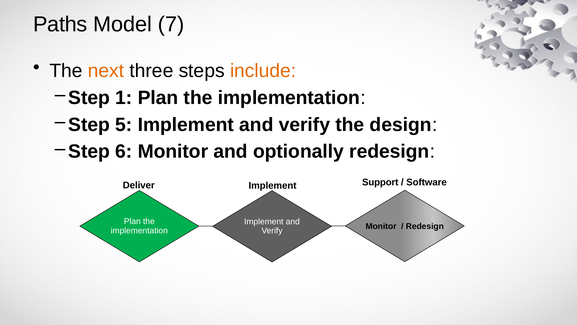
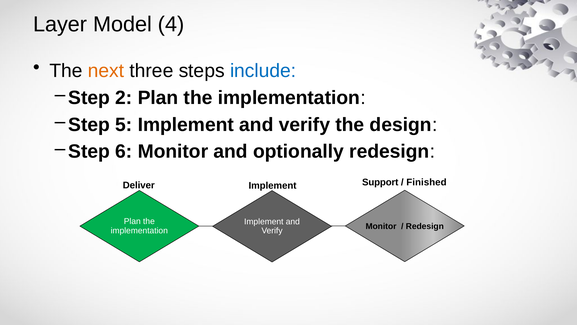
Paths: Paths -> Layer
7: 7 -> 4
include colour: orange -> blue
1: 1 -> 2
Software: Software -> Finished
